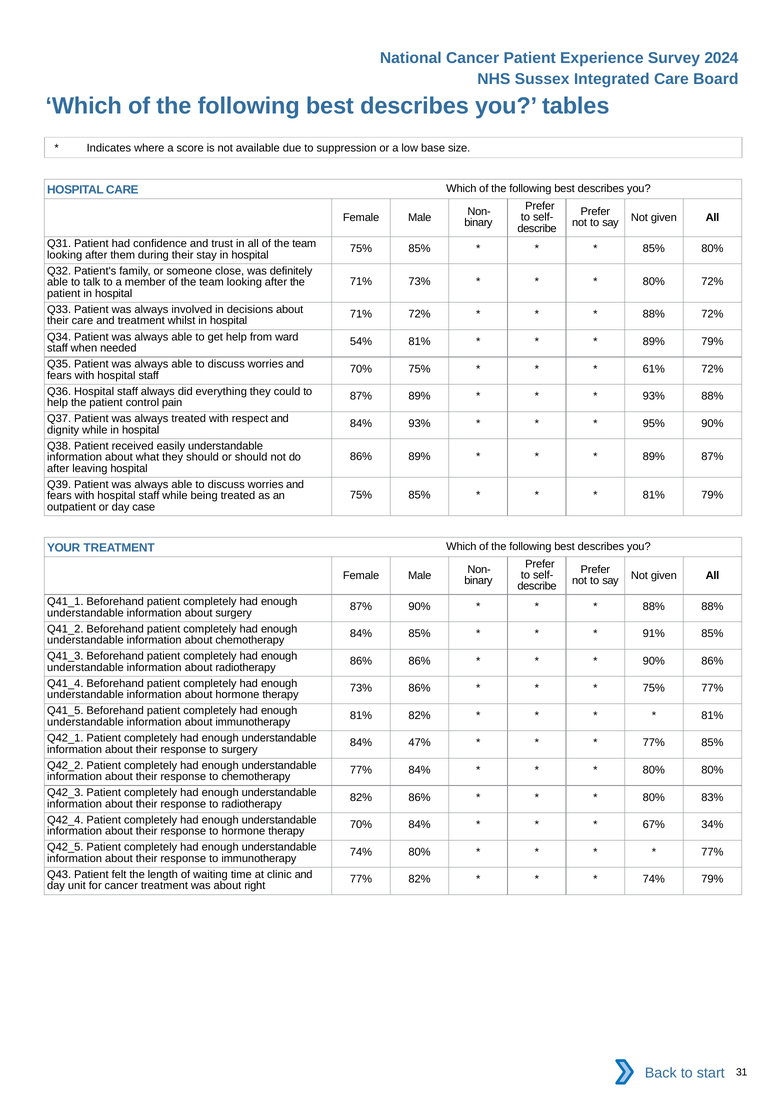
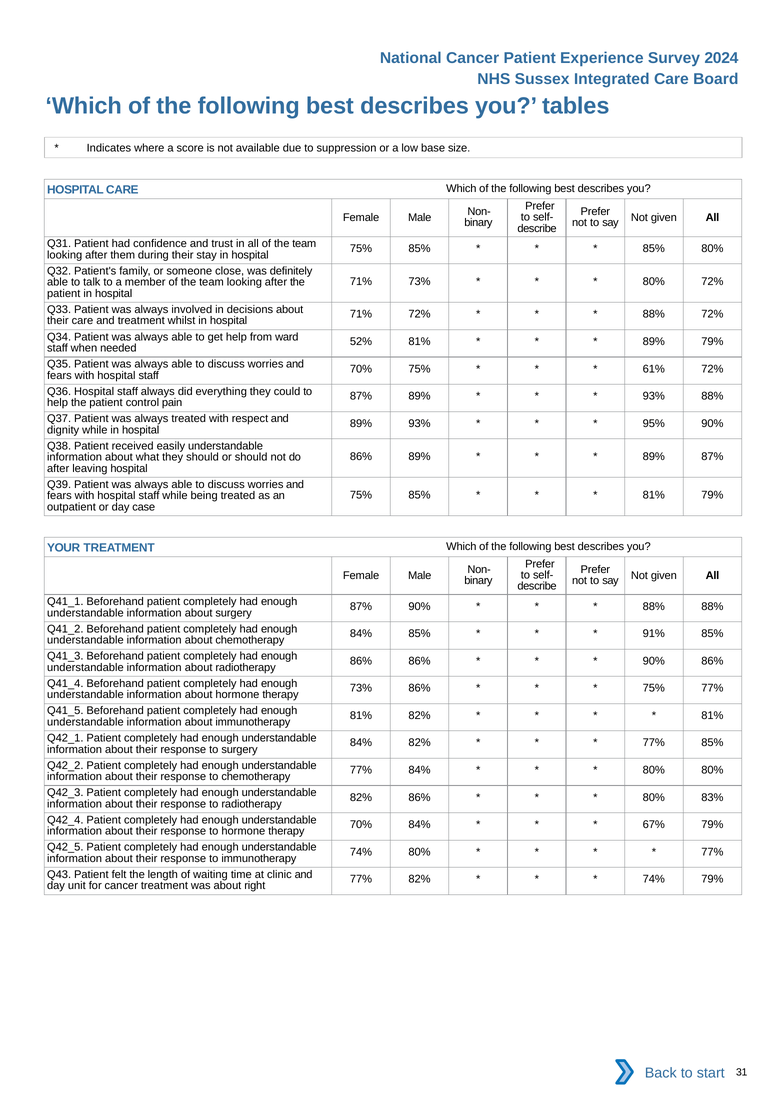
54%: 54% -> 52%
84% at (361, 424): 84% -> 89%
84% 47%: 47% -> 82%
67% 34%: 34% -> 79%
